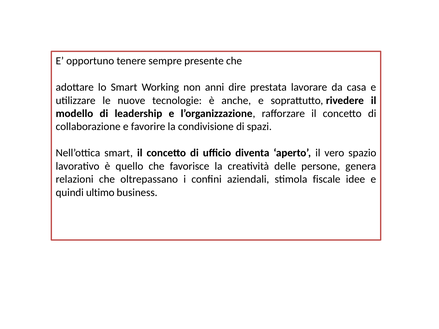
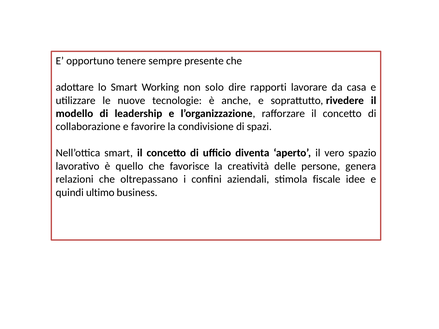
anni: anni -> solo
prestata: prestata -> rapporti
